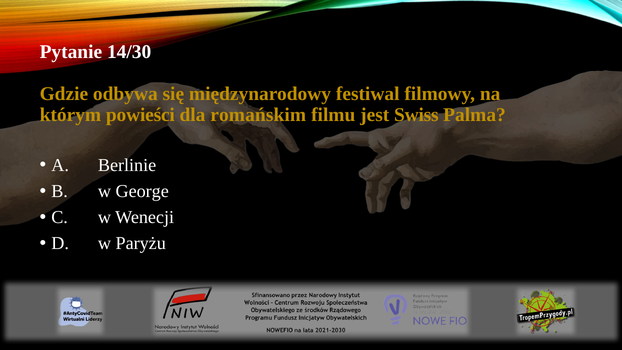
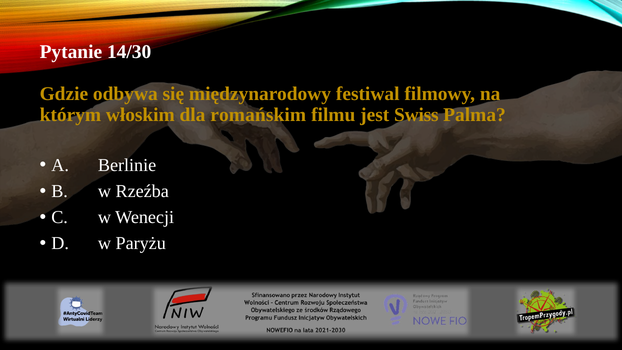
powieści: powieści -> włoskim
George: George -> Rzeźba
